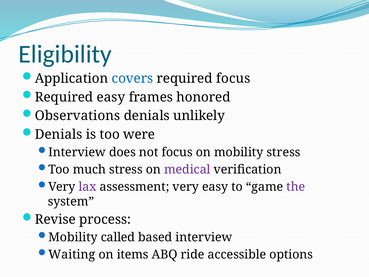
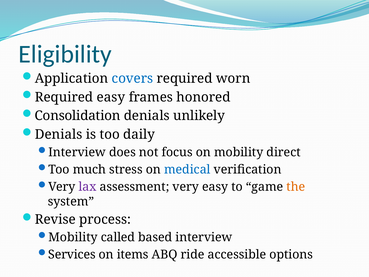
required focus: focus -> worn
Observations: Observations -> Consolidation
were: were -> daily
mobility stress: stress -> direct
medical colour: purple -> blue
the colour: purple -> orange
Waiting: Waiting -> Services
